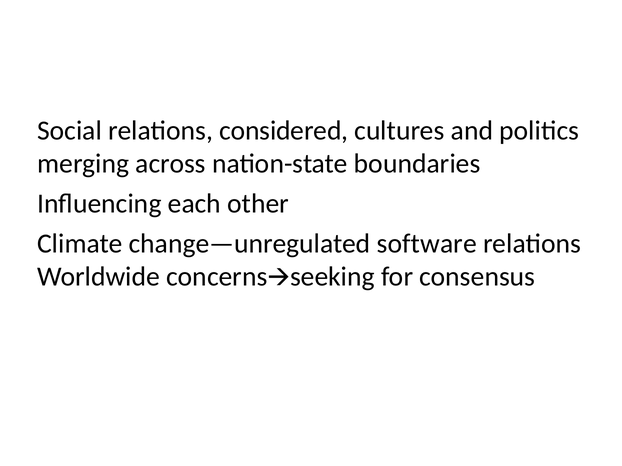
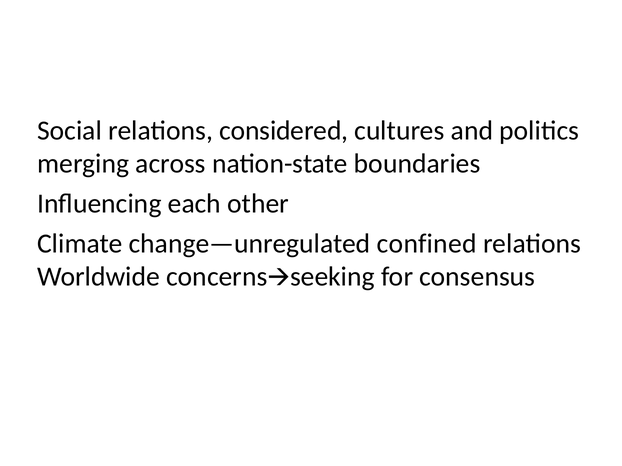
software: software -> confined
